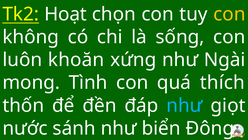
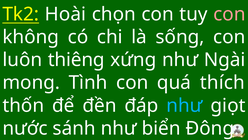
Hoạt: Hoạt -> Hoài
con at (229, 14) colour: yellow -> pink
khoăn: khoăn -> thiêng
